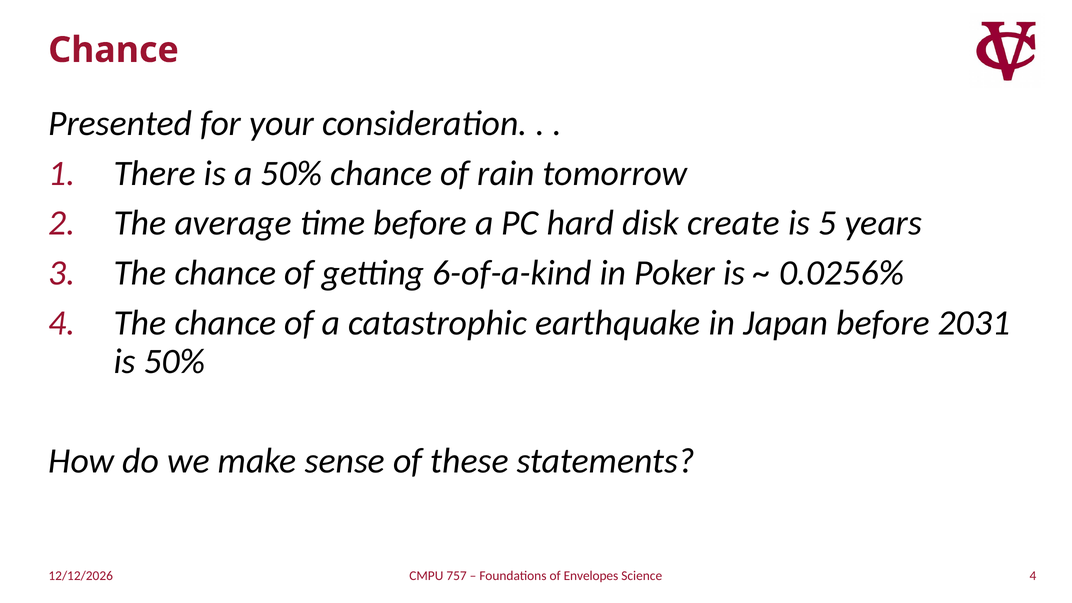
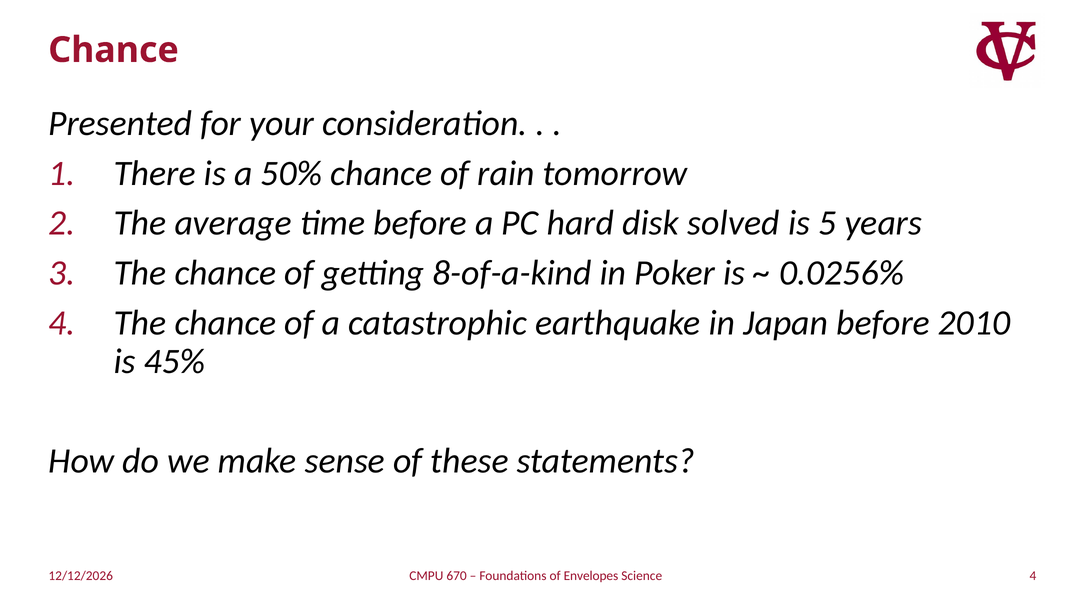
create: create -> solved
6-of-a-kind: 6-of-a-kind -> 8-of-a-kind
2031: 2031 -> 2010
is 50%: 50% -> 45%
757: 757 -> 670
